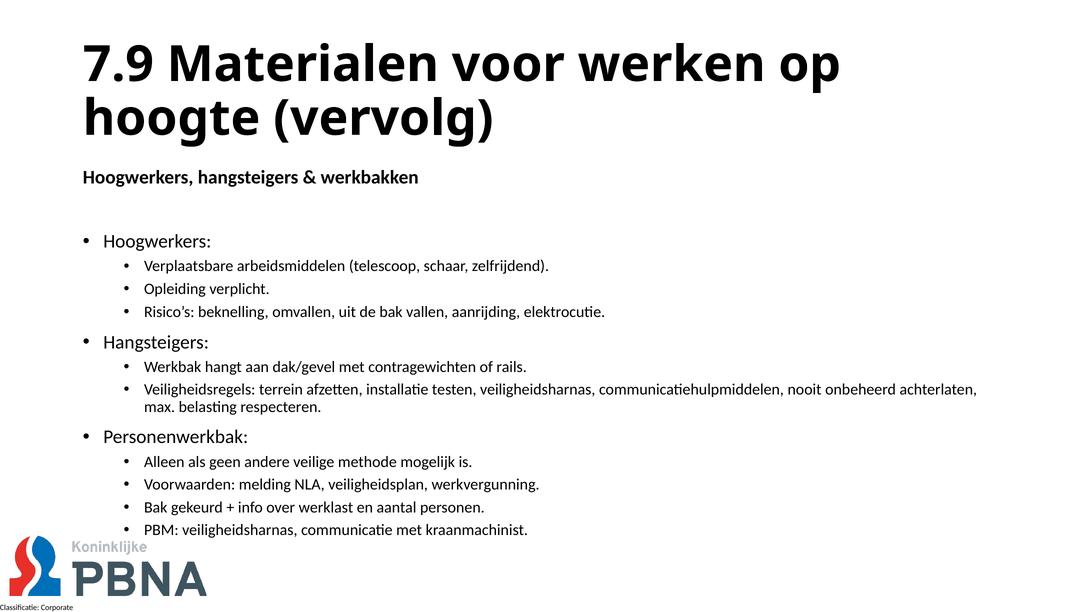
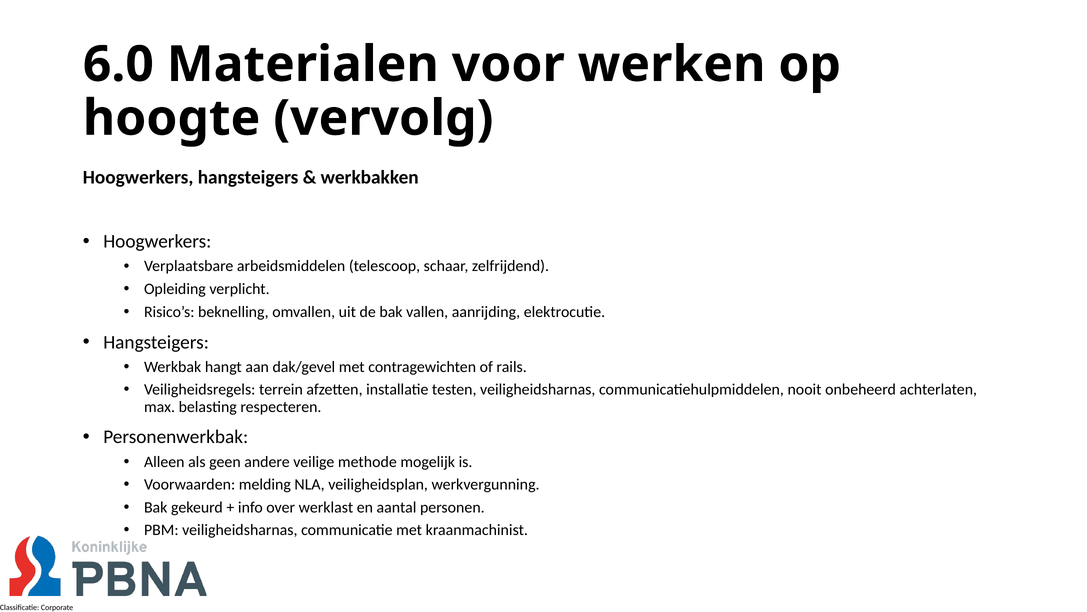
7.9: 7.9 -> 6.0
